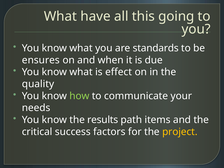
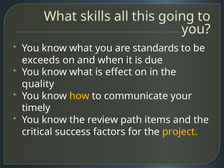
have: have -> skills
ensures: ensures -> exceeds
how colour: light green -> yellow
needs: needs -> timely
results: results -> review
